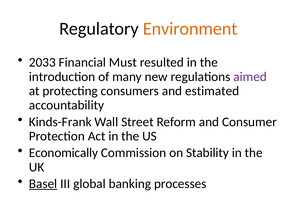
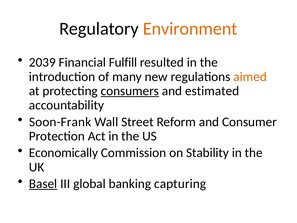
2033: 2033 -> 2039
Must: Must -> Fulfill
aimed colour: purple -> orange
consumers underline: none -> present
Kinds-Frank: Kinds-Frank -> Soon-Frank
processes: processes -> capturing
